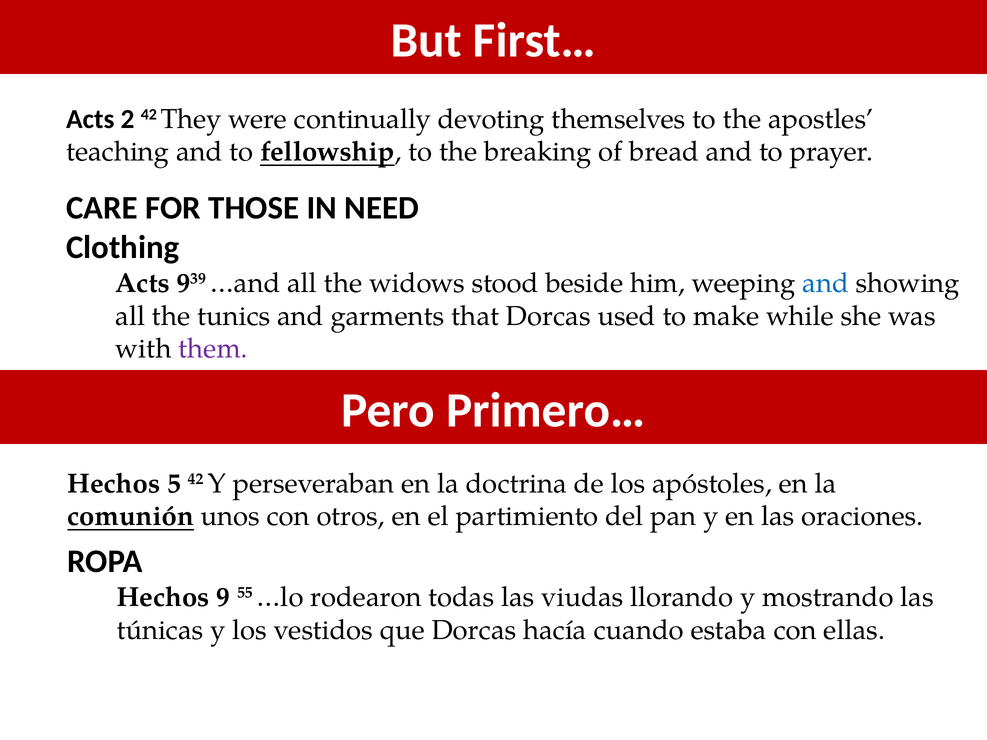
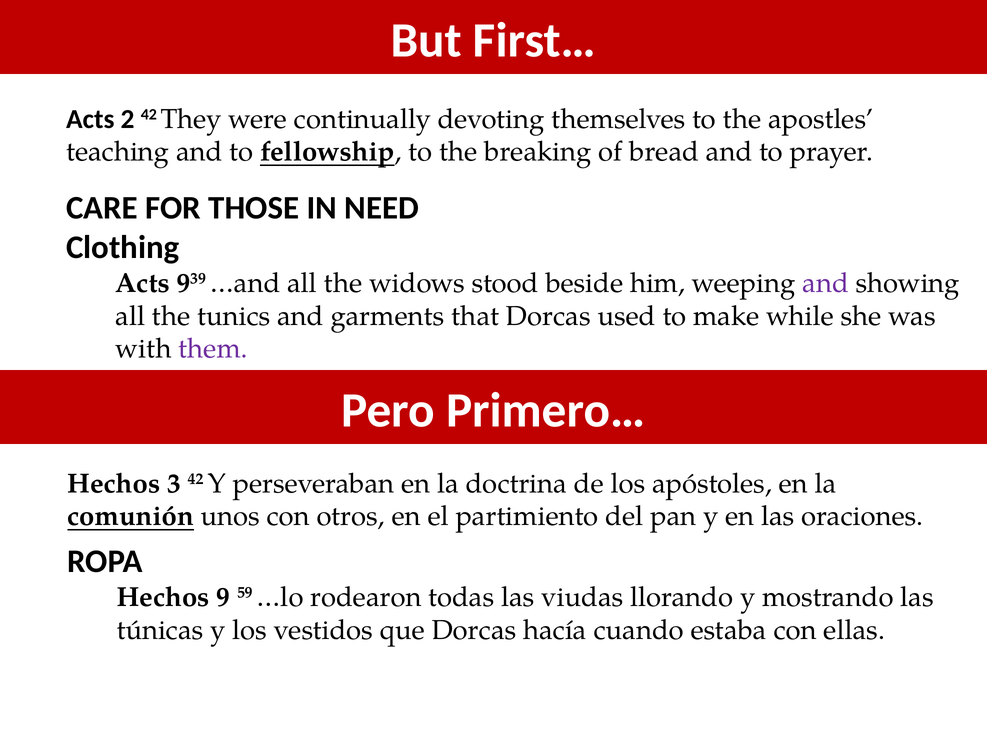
and at (826, 283) colour: blue -> purple
5: 5 -> 3
55: 55 -> 59
